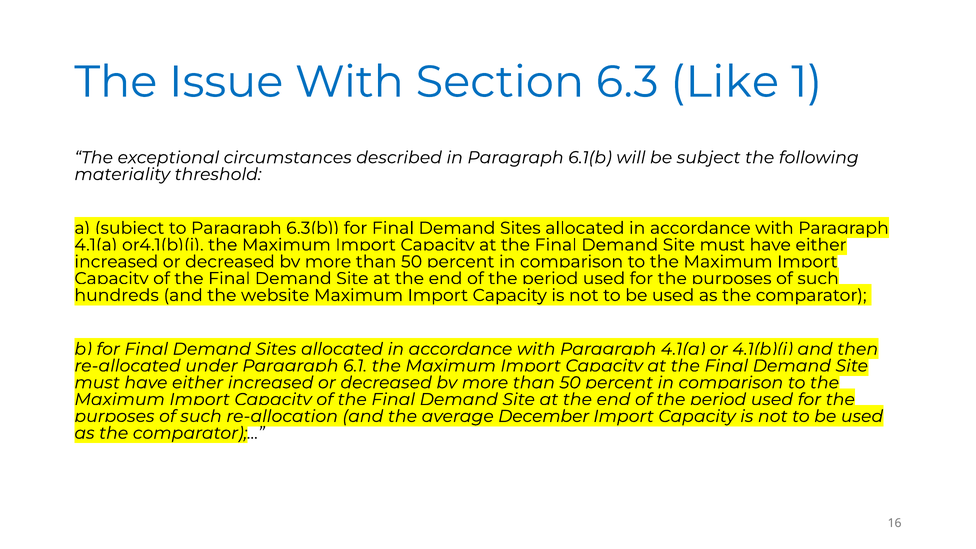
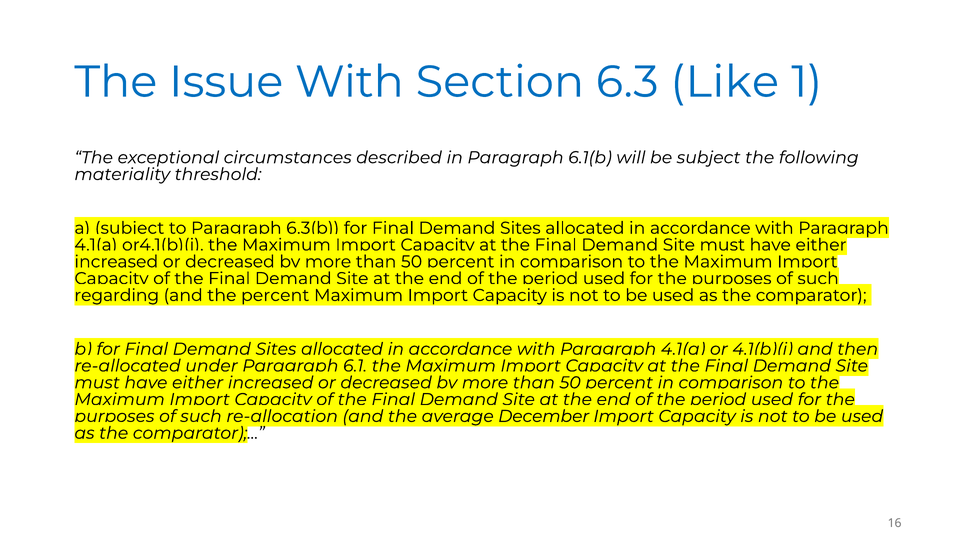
hundreds: hundreds -> regarding
the website: website -> percent
